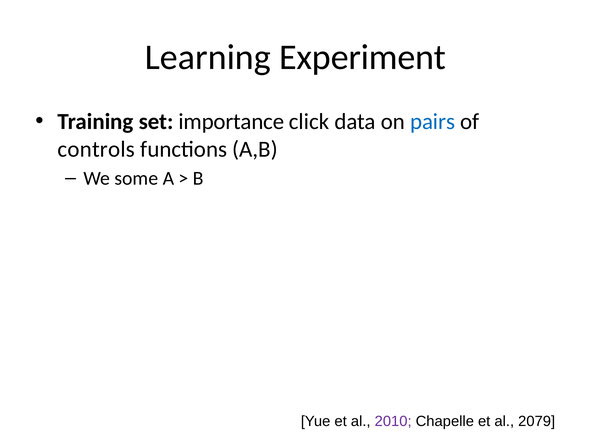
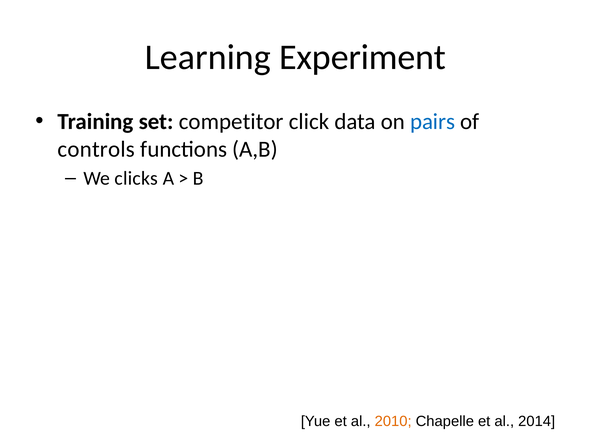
importance: importance -> competitor
some: some -> clicks
2010 colour: purple -> orange
2079: 2079 -> 2014
